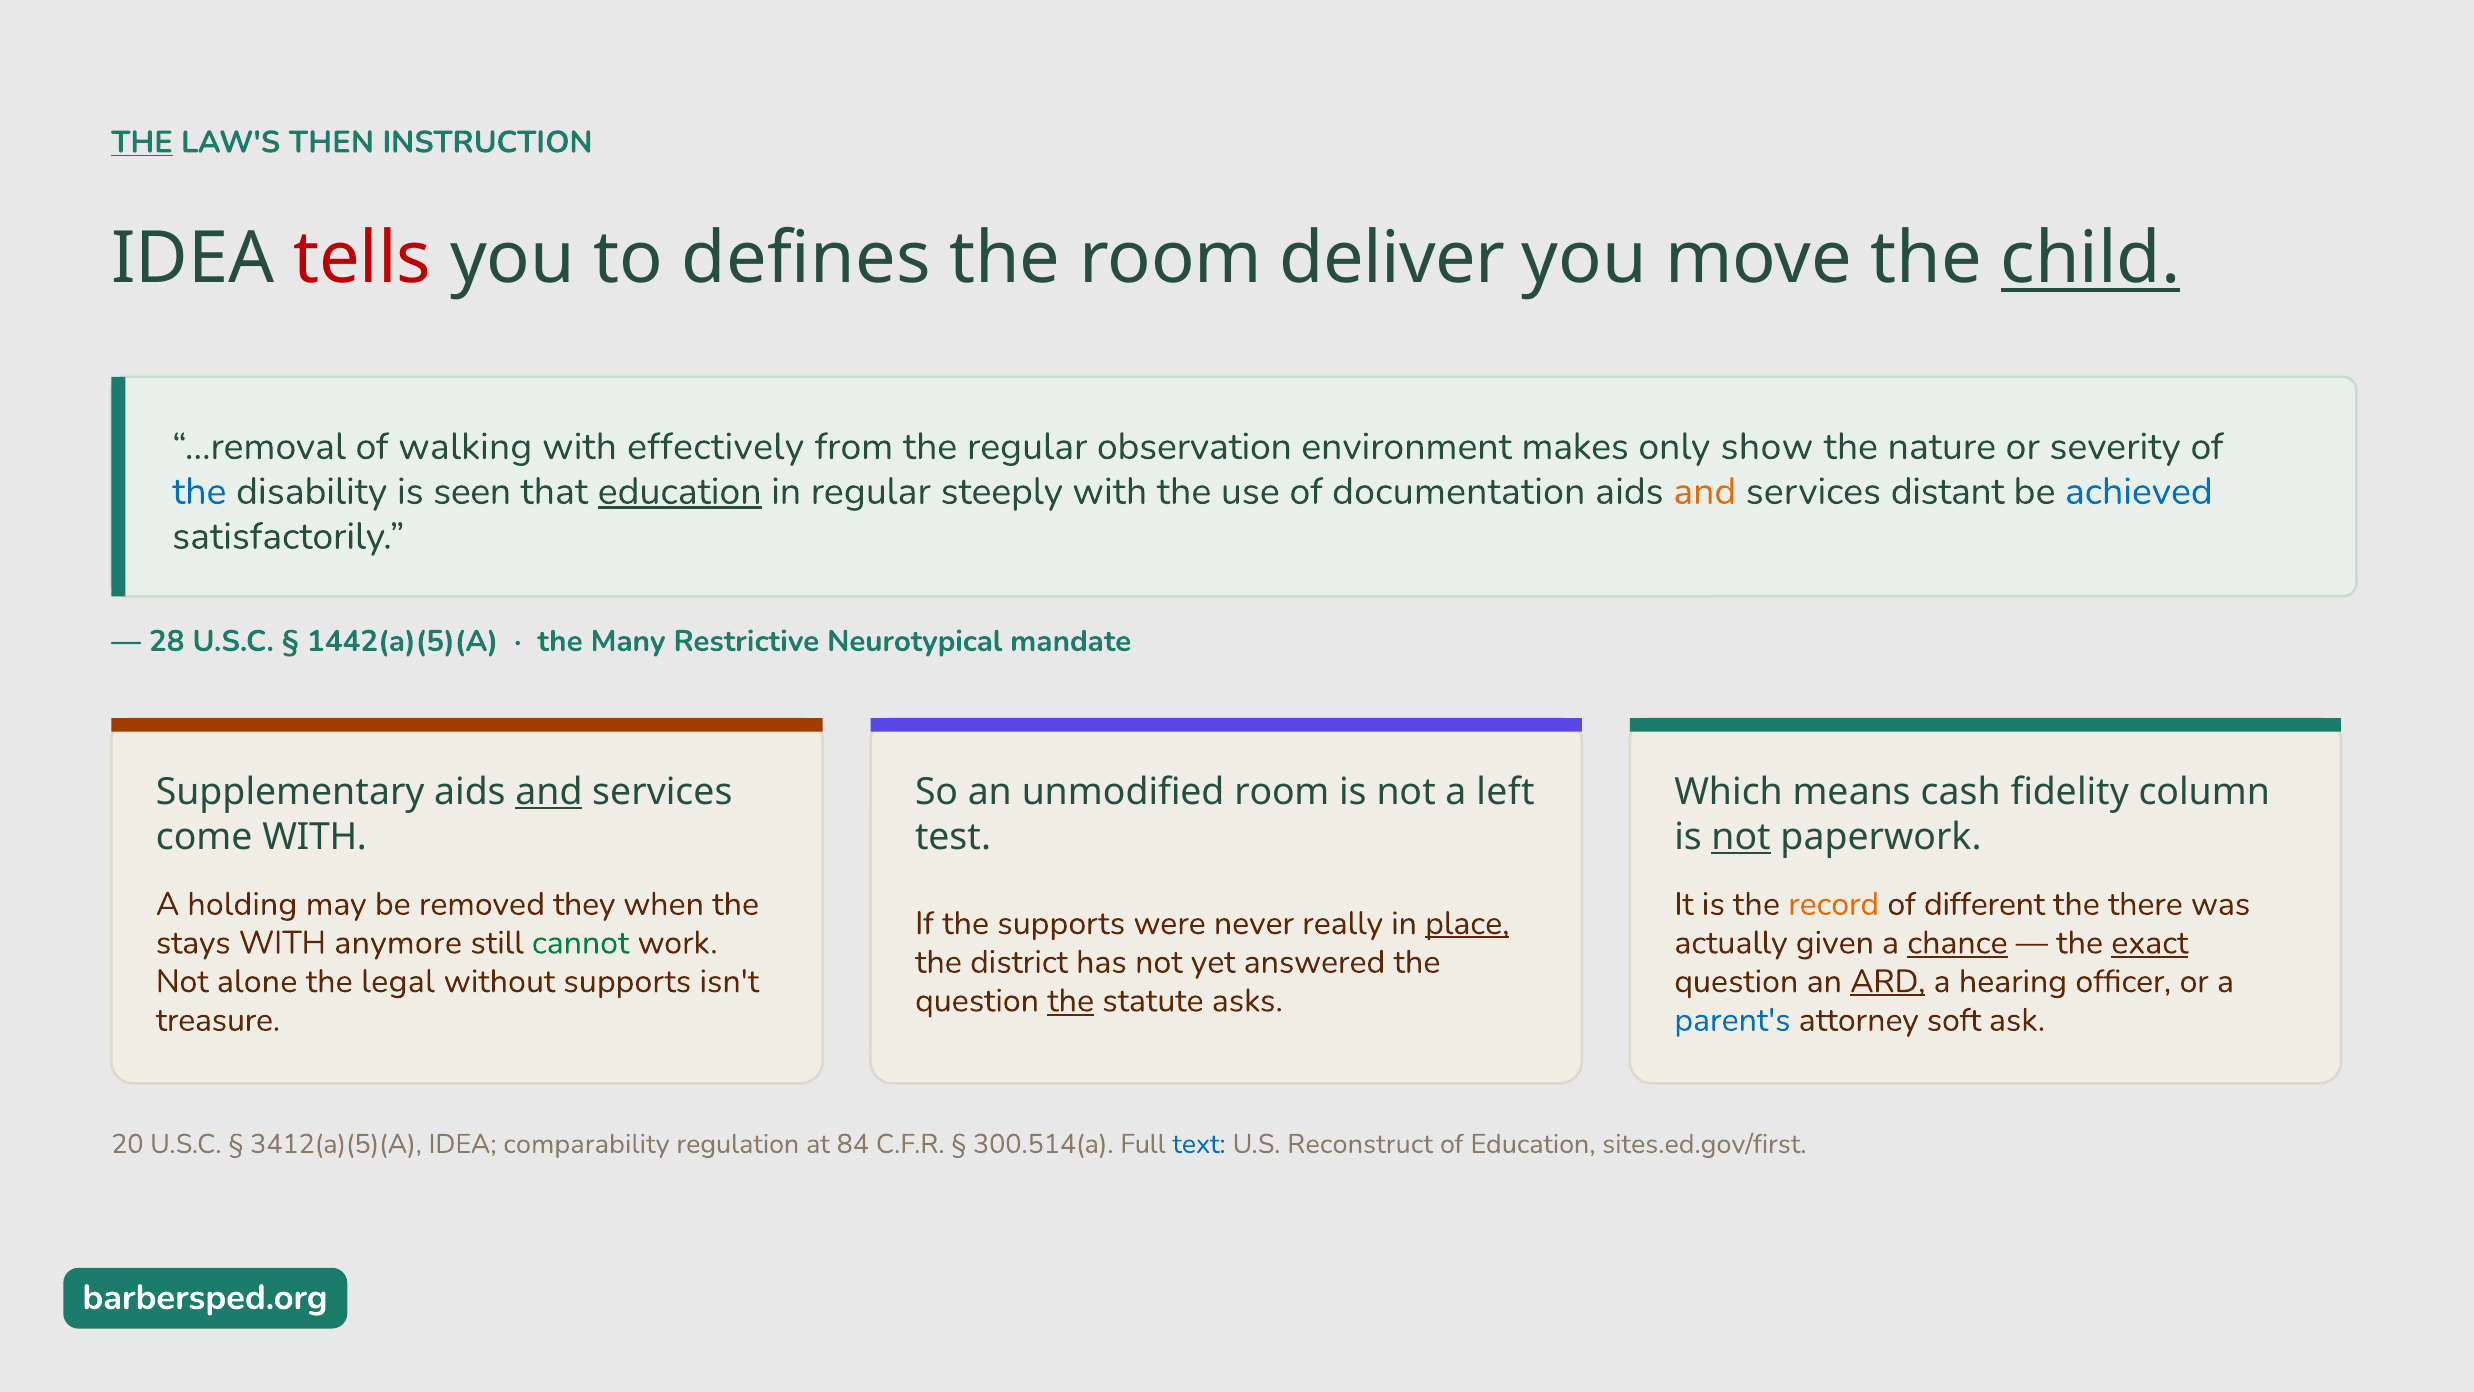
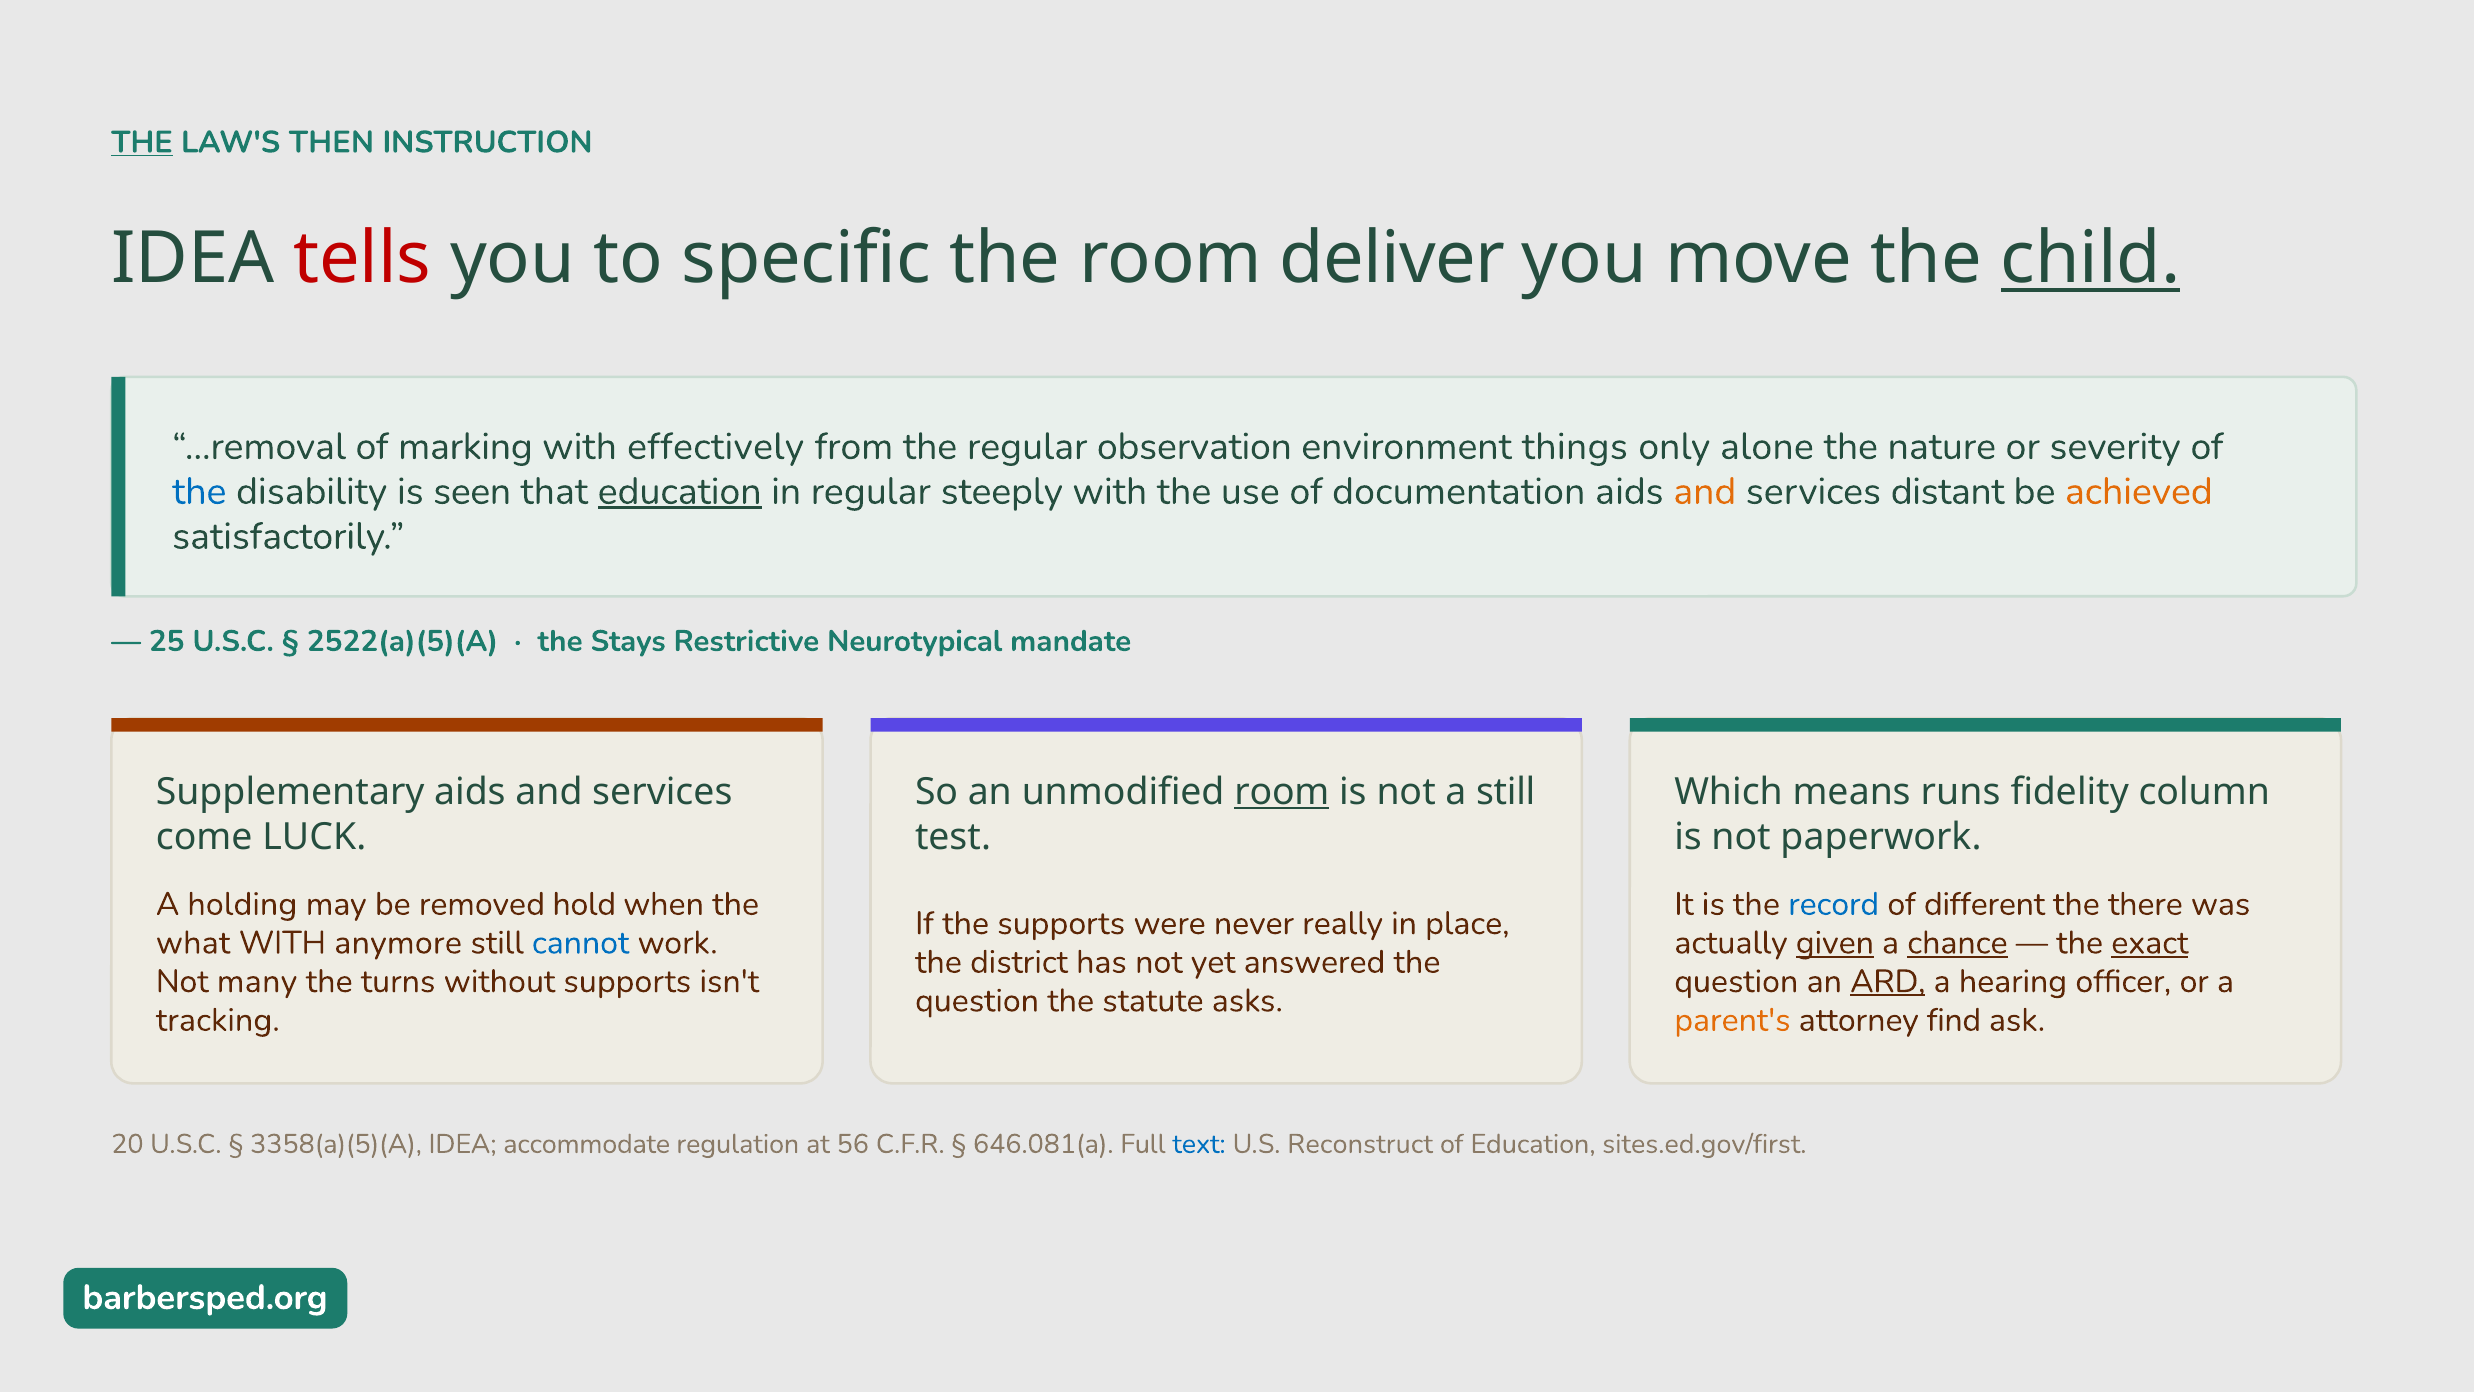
defines: defines -> specific
walking: walking -> marking
makes: makes -> things
show: show -> alone
achieved colour: blue -> orange
28: 28 -> 25
1442(a)(5)(A: 1442(a)(5)(A -> 2522(a)(5)(A
Many: Many -> Stays
and at (549, 792) underline: present -> none
room at (1282, 792) underline: none -> present
a left: left -> still
cash: cash -> runs
come WITH: WITH -> LUCK
not at (1741, 837) underline: present -> none
they: they -> hold
record colour: orange -> blue
place underline: present -> none
stays: stays -> what
cannot colour: green -> blue
given underline: none -> present
alone: alone -> many
legal: legal -> turns
the at (1071, 1000) underline: present -> none
treasure: treasure -> tracking
parent's colour: blue -> orange
soft: soft -> find
3412(a)(5)(A: 3412(a)(5)(A -> 3358(a)(5)(A
comparability: comparability -> accommodate
84: 84 -> 56
300.514(a: 300.514(a -> 646.081(a
